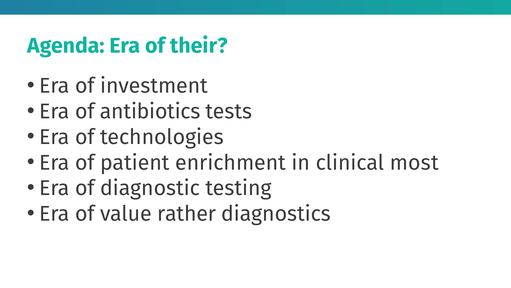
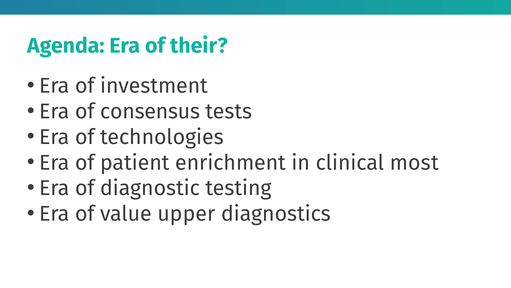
antibiotics: antibiotics -> consensus
rather: rather -> upper
